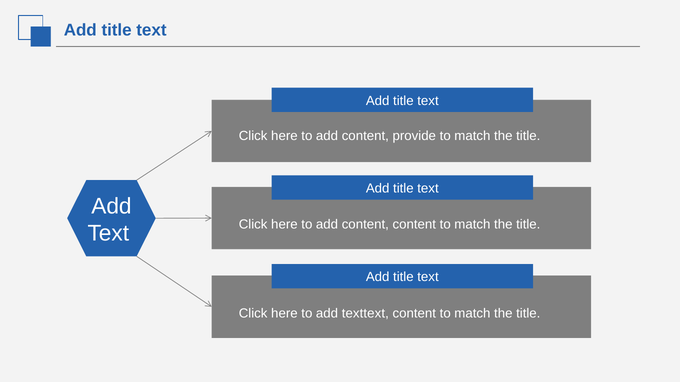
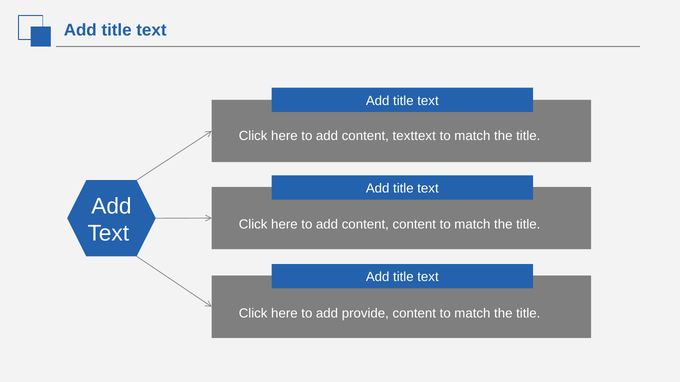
provide: provide -> texttext
texttext: texttext -> provide
